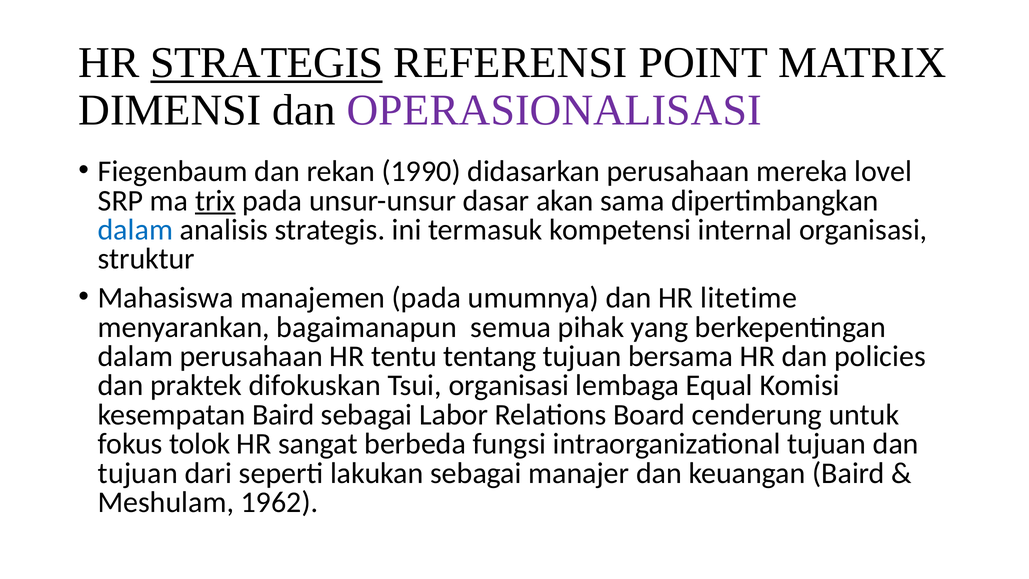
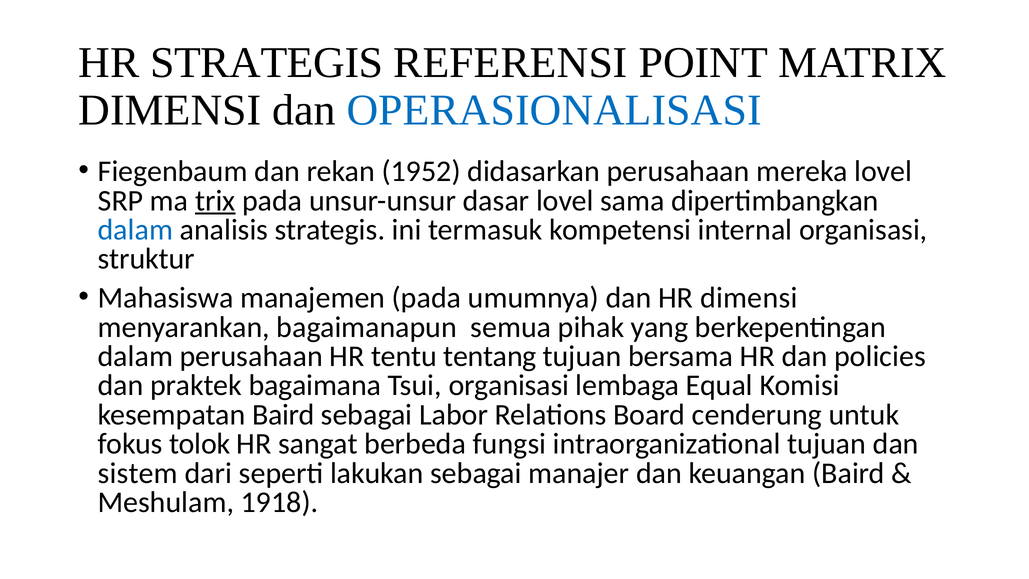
STRATEGIS at (267, 63) underline: present -> none
OPERASIONALISASI colour: purple -> blue
1990: 1990 -> 1952
dasar akan: akan -> lovel
HR litetime: litetime -> dimensi
difokuskan: difokuskan -> bagaimana
tujuan at (138, 473): tujuan -> sistem
1962: 1962 -> 1918
